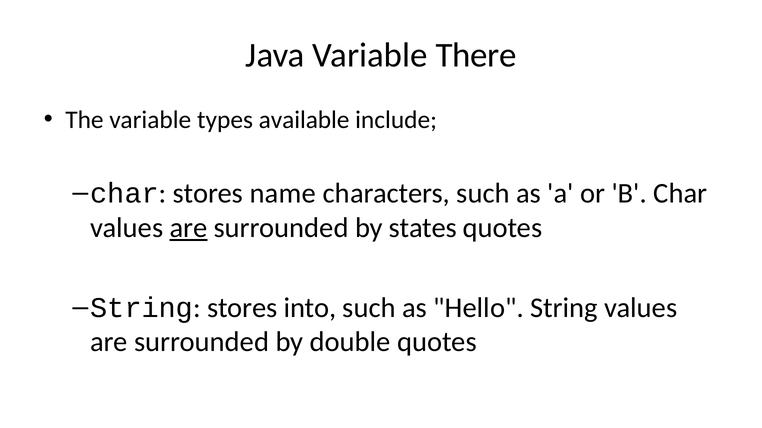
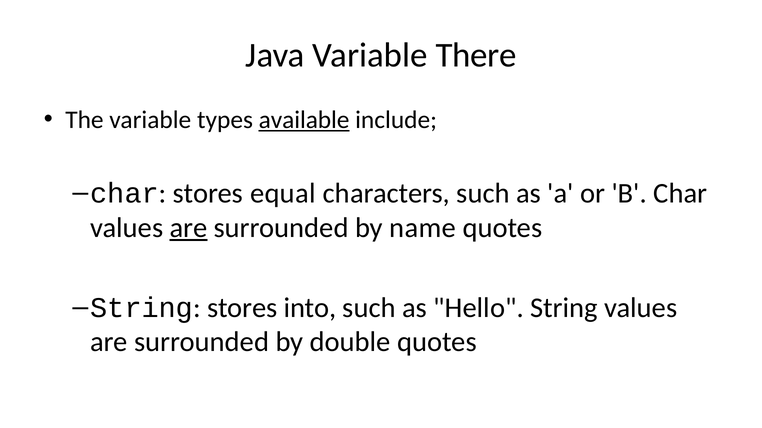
available underline: none -> present
name: name -> equal
states: states -> name
